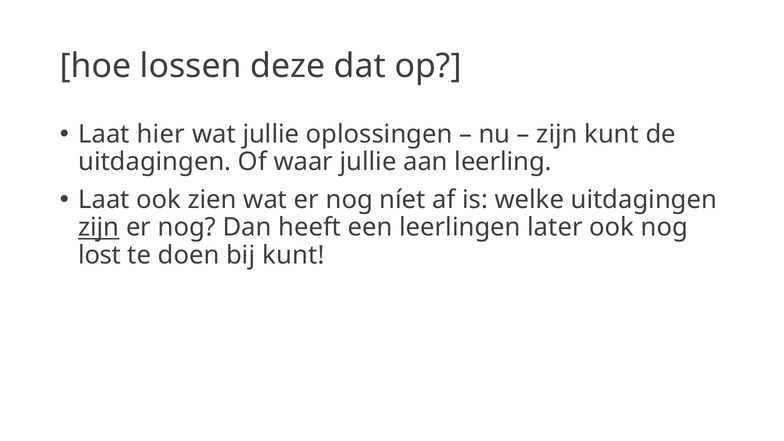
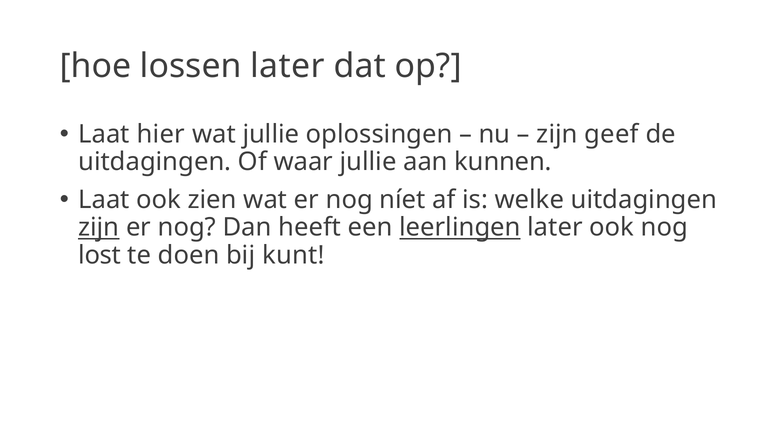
lossen deze: deze -> later
zijn kunt: kunt -> geef
leerling: leerling -> kunnen
leerlingen underline: none -> present
